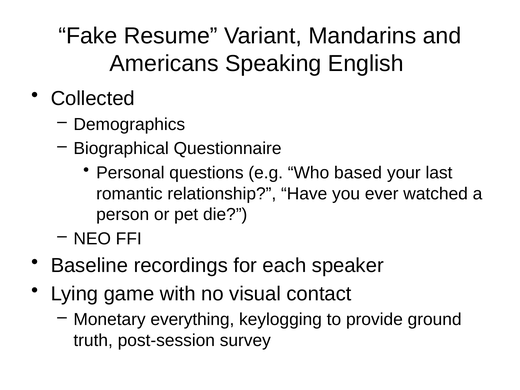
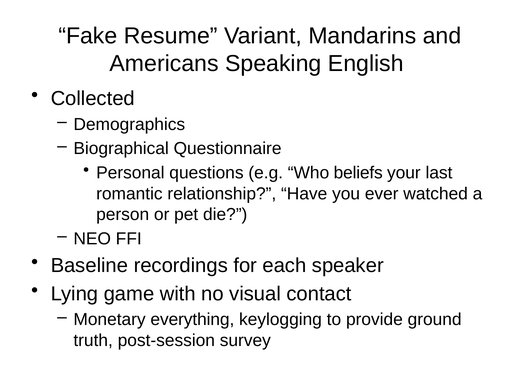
based: based -> beliefs
